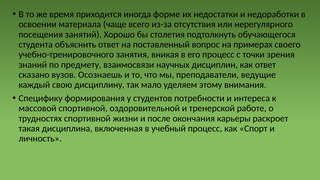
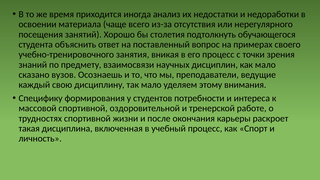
форме: форме -> анализ
как ответ: ответ -> мало
